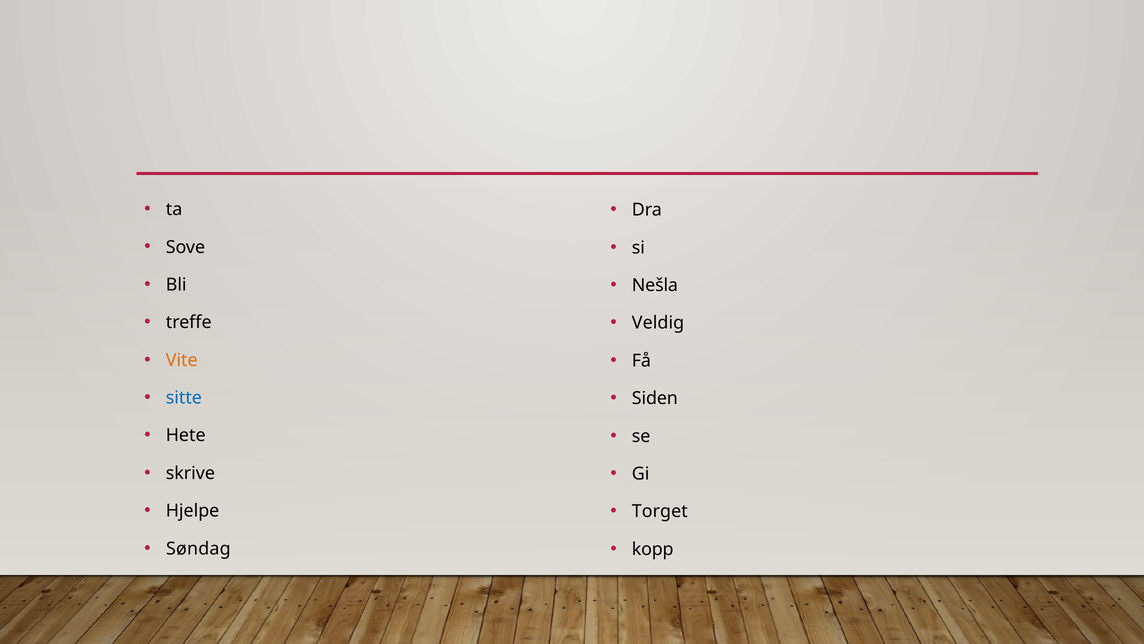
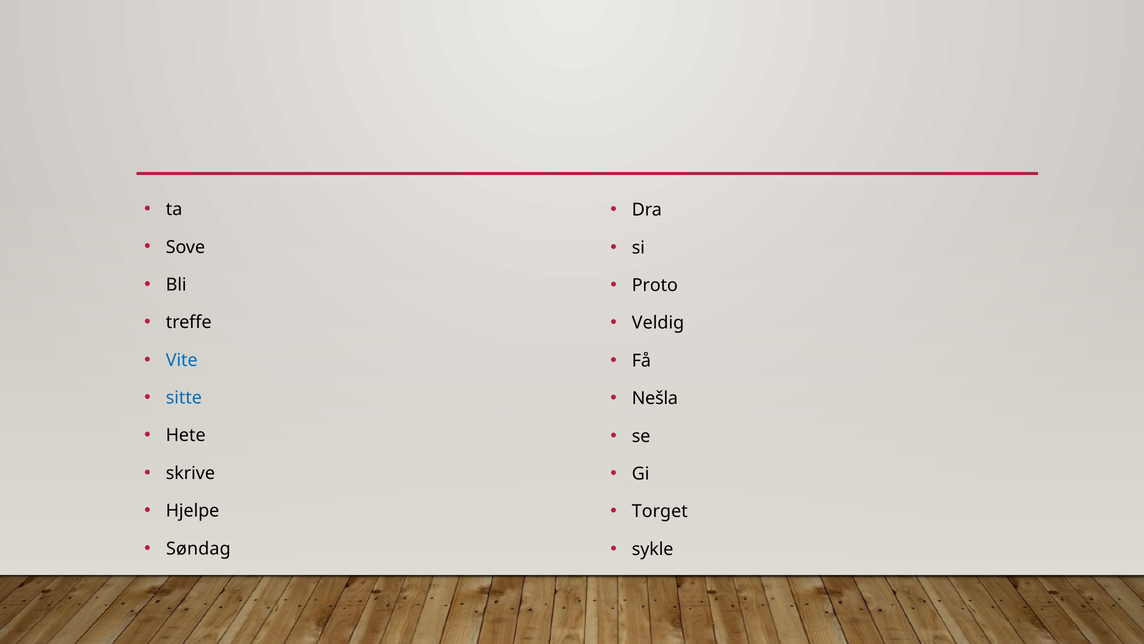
Nešla: Nešla -> Proto
Vite colour: orange -> blue
Siden: Siden -> Nešla
kopp: kopp -> sykle
